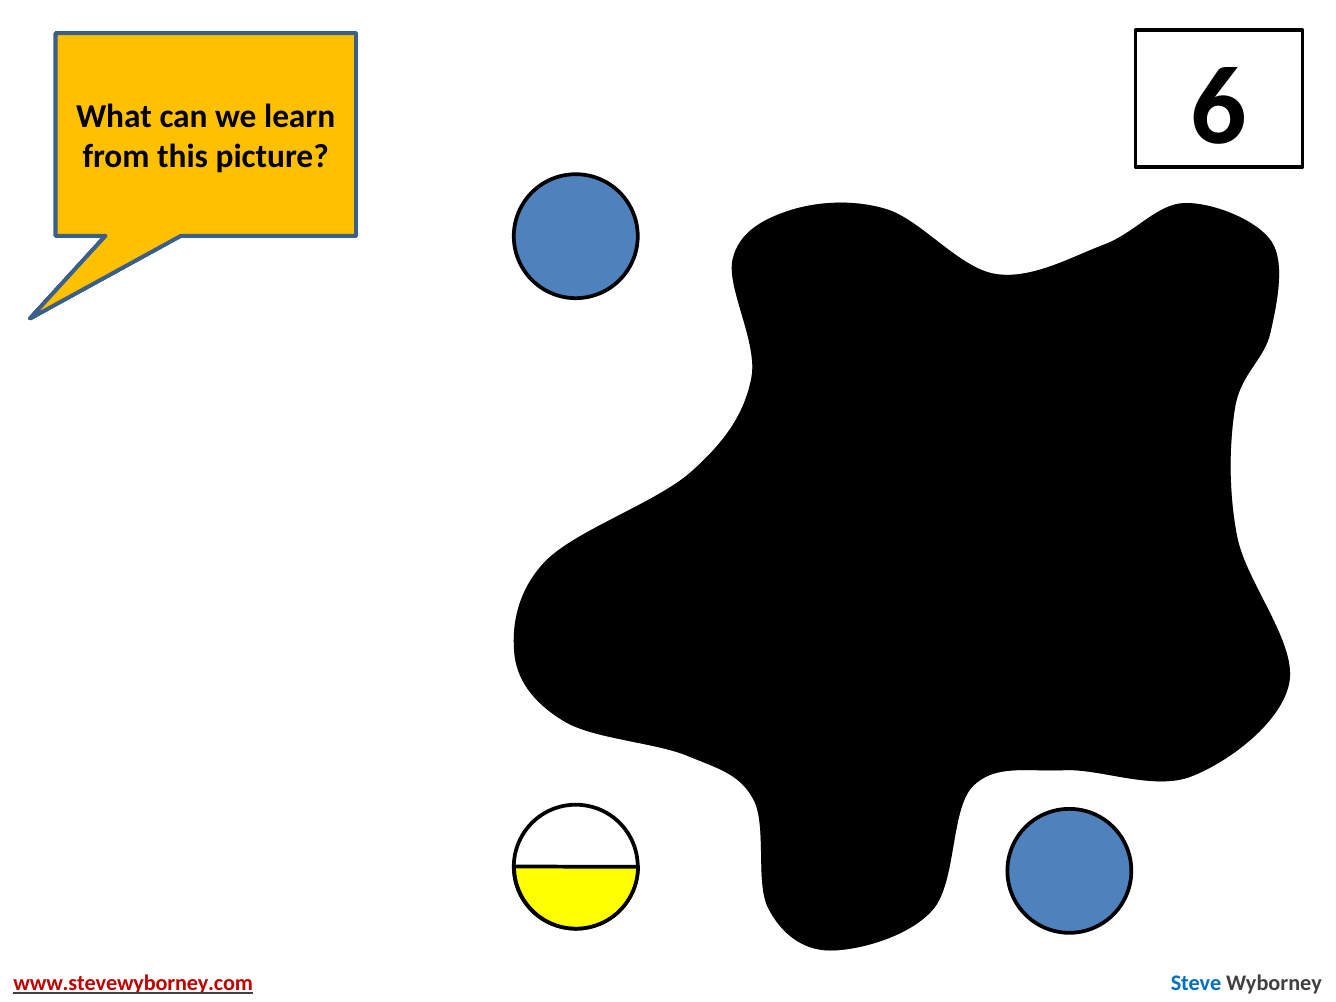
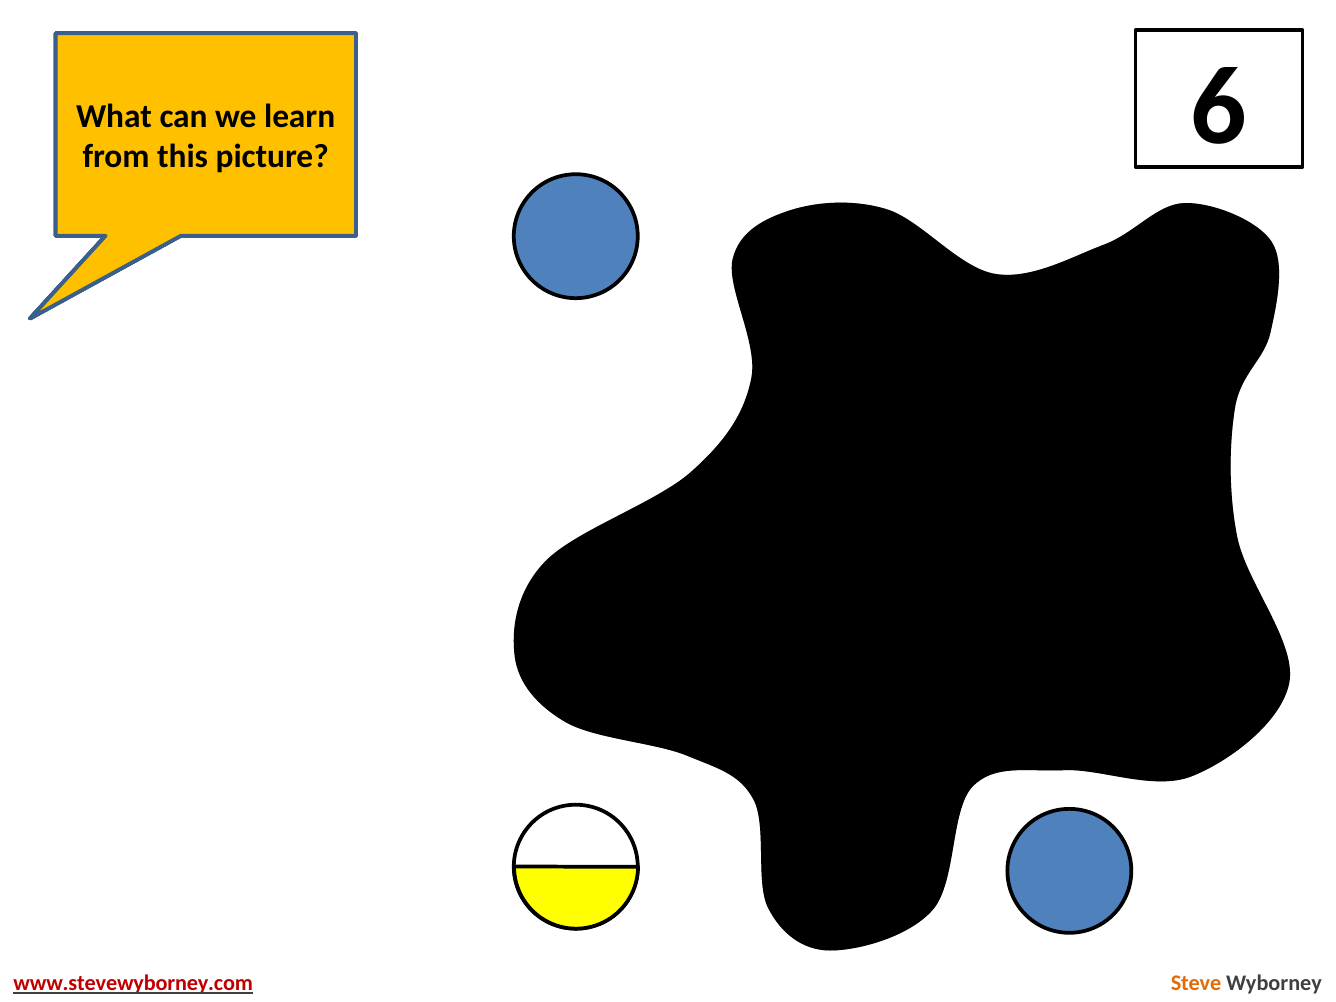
Steve colour: blue -> orange
